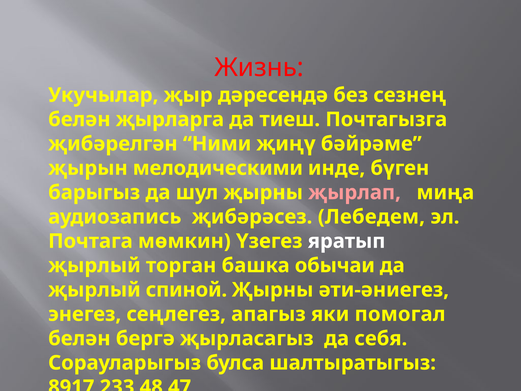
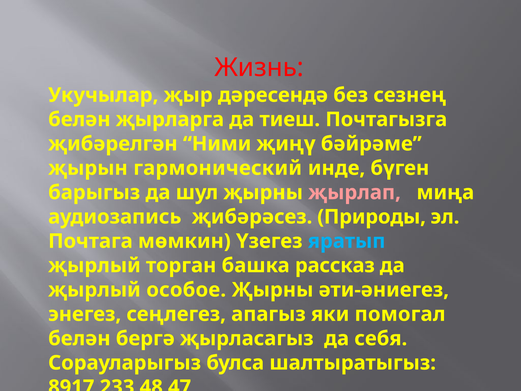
мелодическими: мелодическими -> гармонический
Лебедем: Лебедем -> Природы
яратып colour: white -> light blue
обычаи: обычаи -> рассказ
спиной: спиной -> особое
